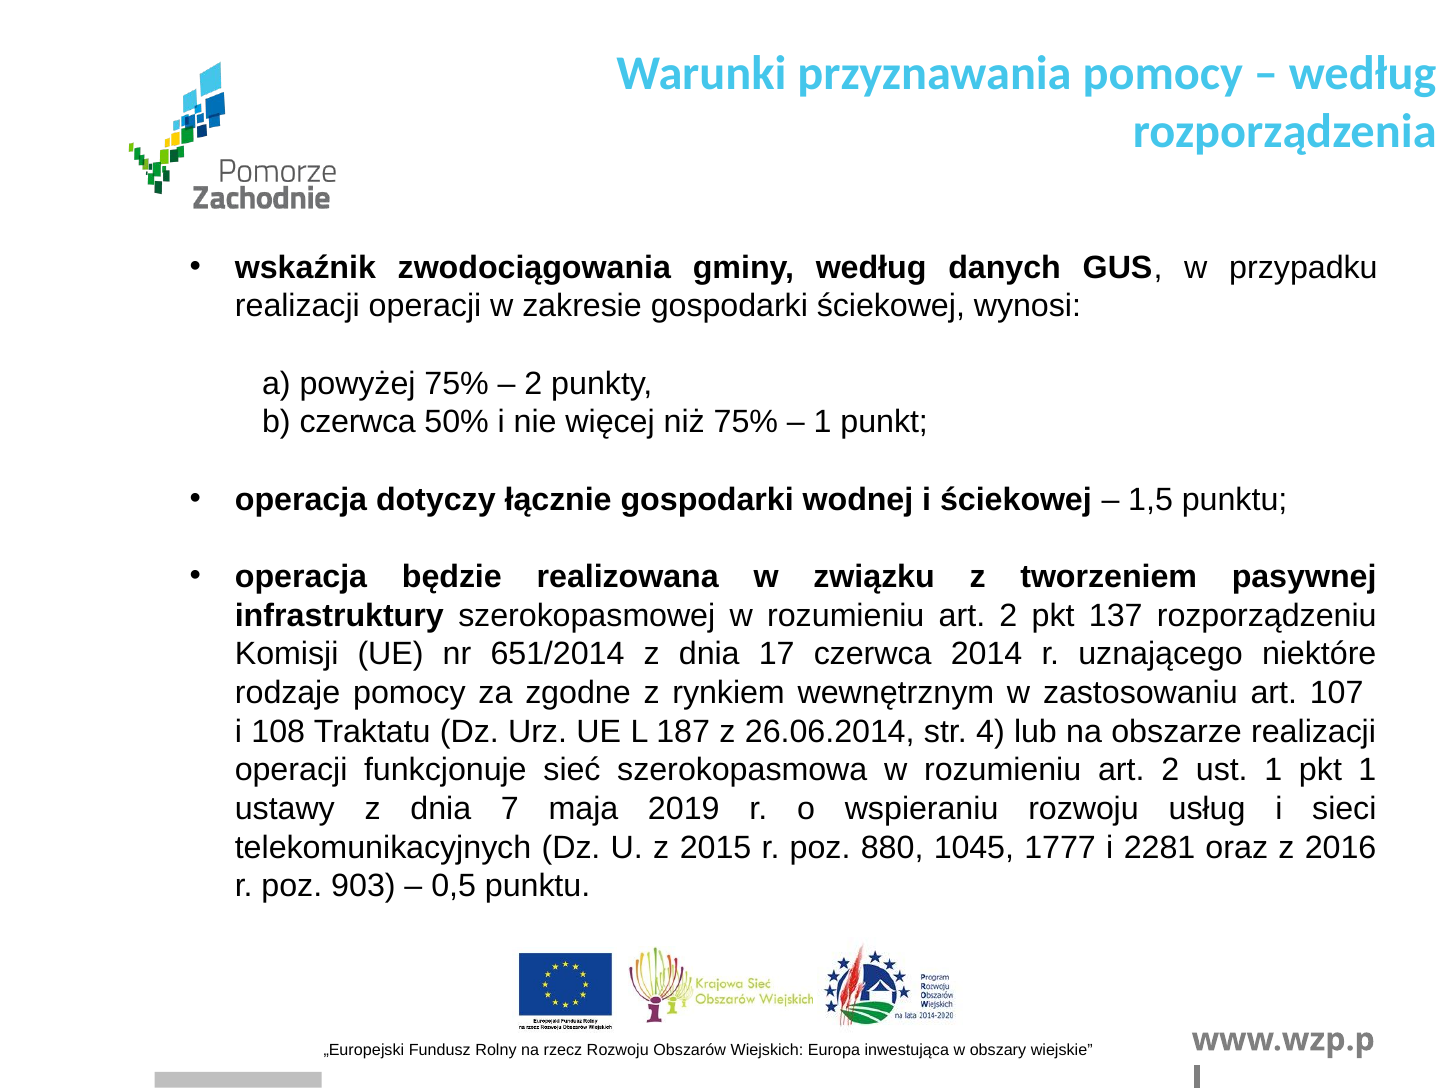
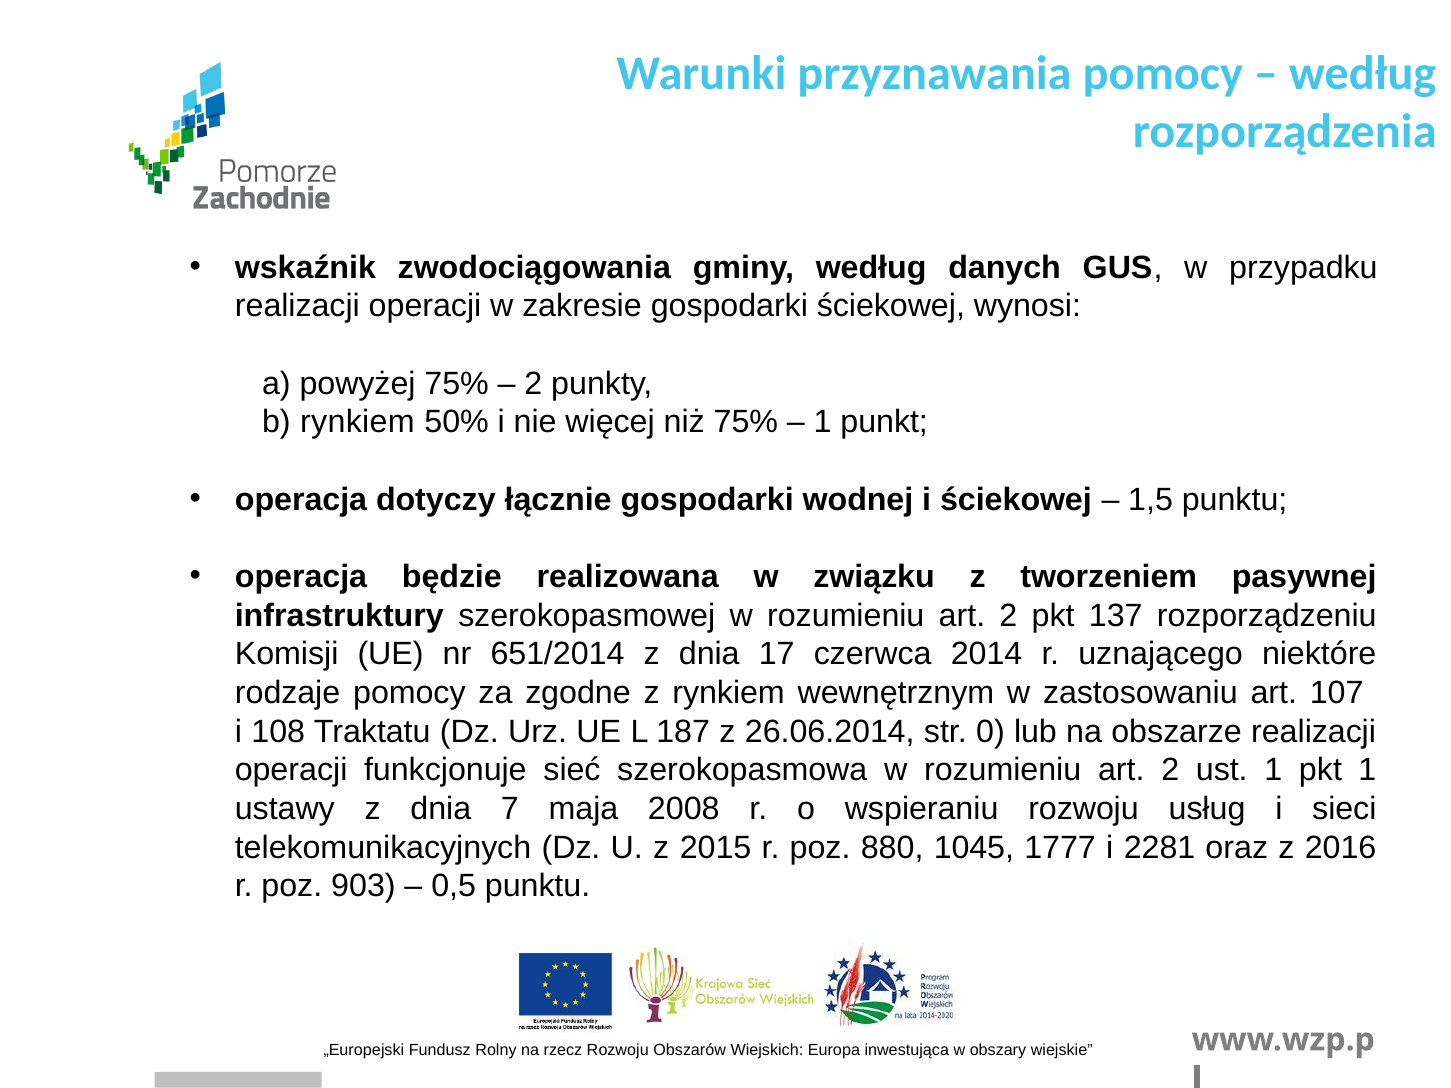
b czerwca: czerwca -> rynkiem
4: 4 -> 0
2019: 2019 -> 2008
